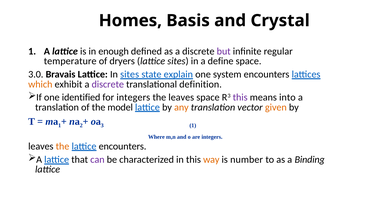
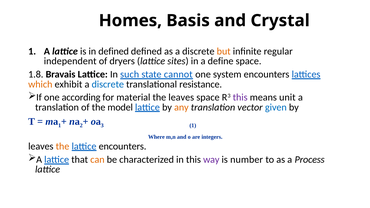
in enough: enough -> defined
but colour: purple -> orange
temperature: temperature -> independent
3.0: 3.0 -> 1.8
In sites: sites -> such
explain: explain -> cannot
discrete at (108, 84) colour: purple -> blue
definition: definition -> resistance
identified: identified -> according
for integers: integers -> material
into: into -> unit
given colour: orange -> blue
can colour: purple -> orange
way colour: orange -> purple
Binding: Binding -> Process
